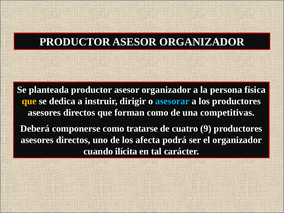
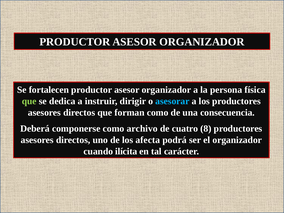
planteada: planteada -> fortalecen
que at (29, 101) colour: yellow -> light green
competitivas: competitivas -> consecuencia
tratarse: tratarse -> archivo
9: 9 -> 8
